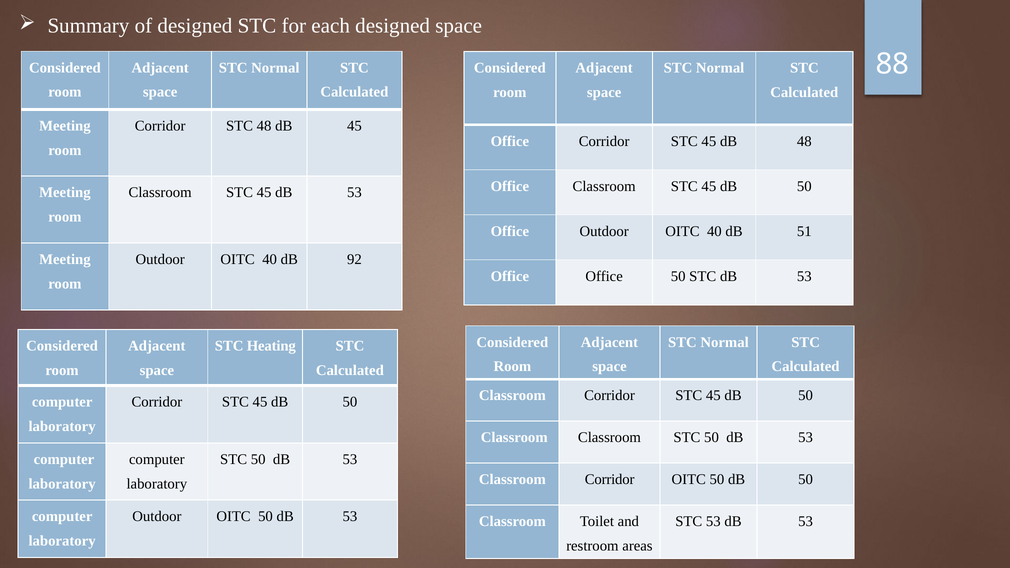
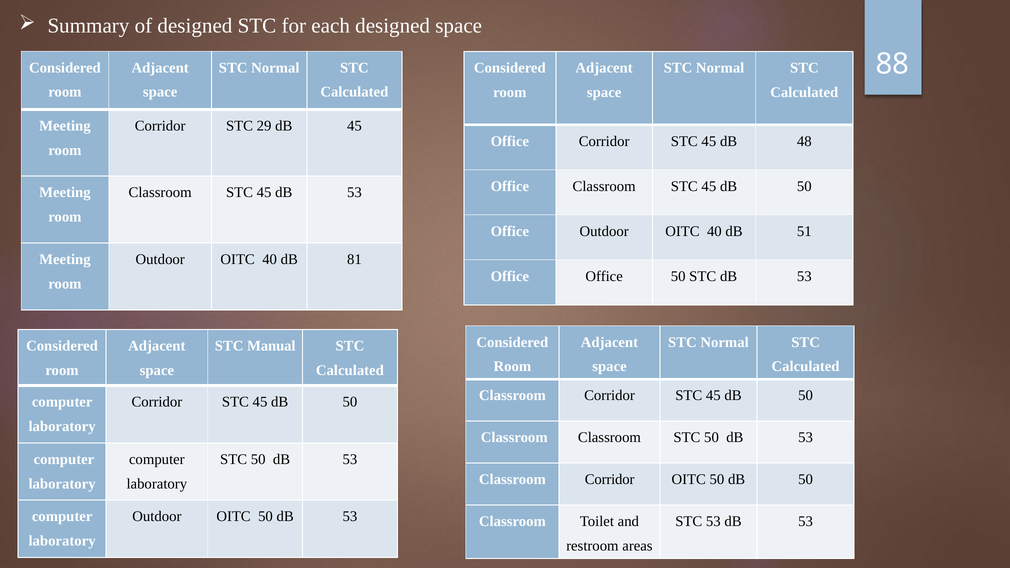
STC 48: 48 -> 29
92: 92 -> 81
Heating: Heating -> Manual
